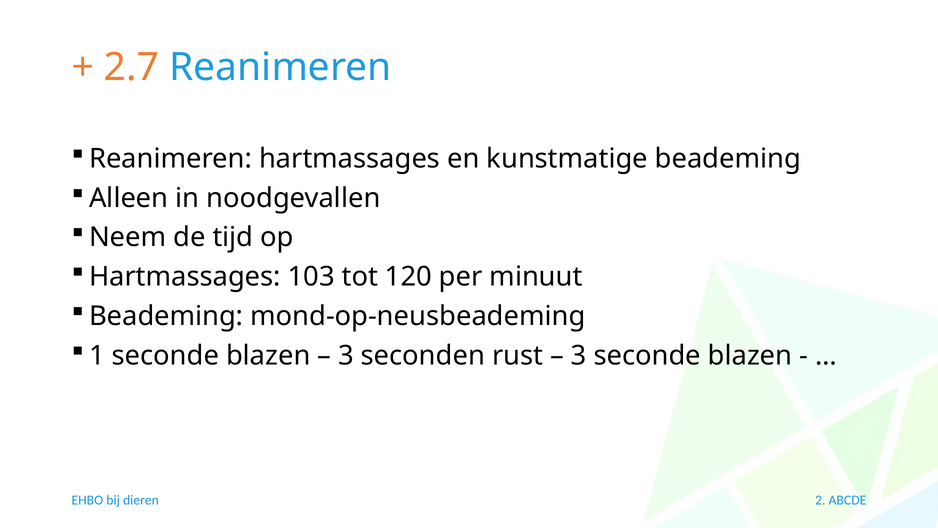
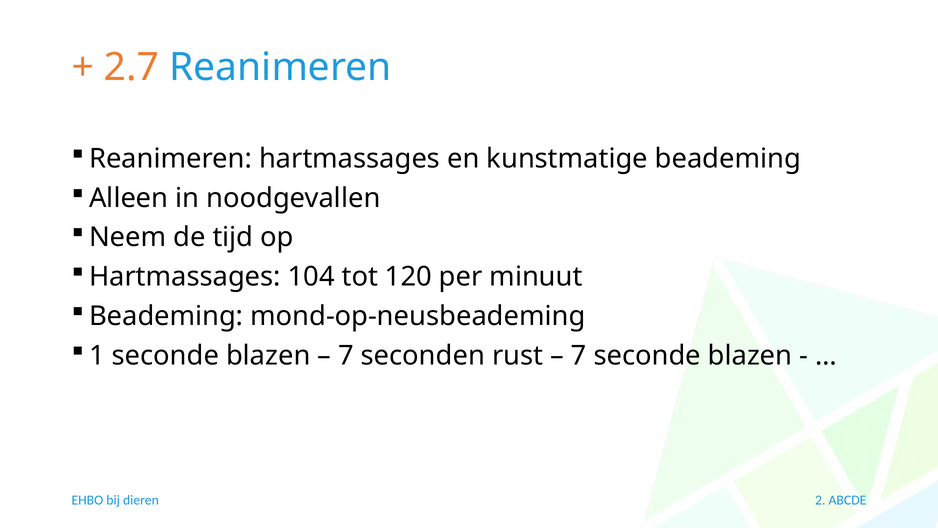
103: 103 -> 104
3 at (346, 355): 3 -> 7
3 at (579, 355): 3 -> 7
